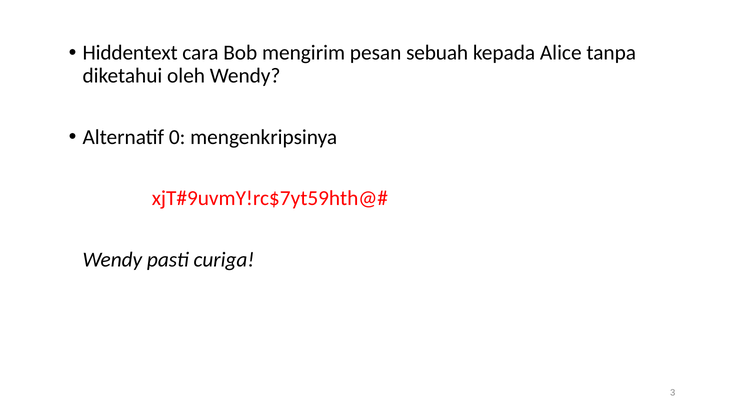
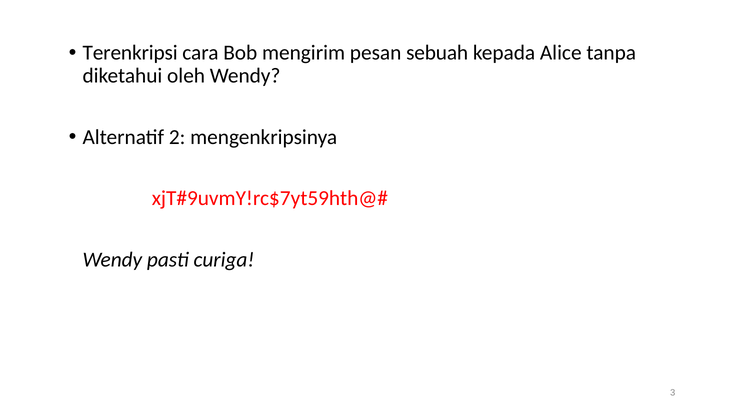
Hiddentext: Hiddentext -> Terenkripsi
0: 0 -> 2
